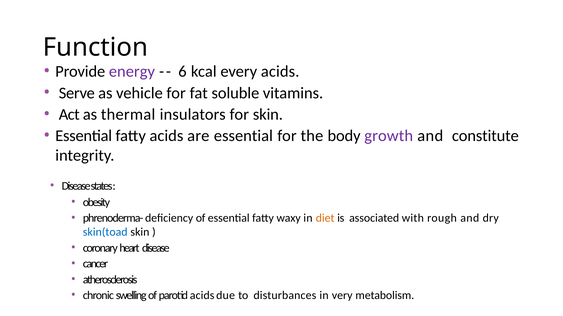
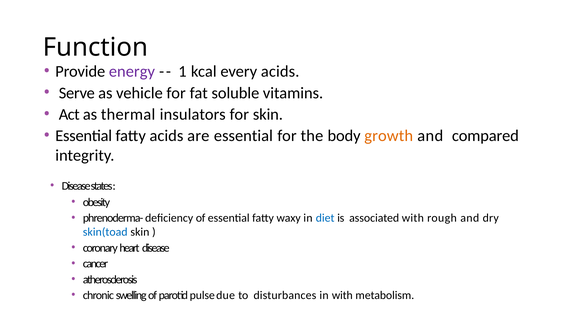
6: 6 -> 1
growth colour: purple -> orange
constitute: constitute -> compared
diet colour: orange -> blue
parotid acids: acids -> pulse
in very: very -> with
